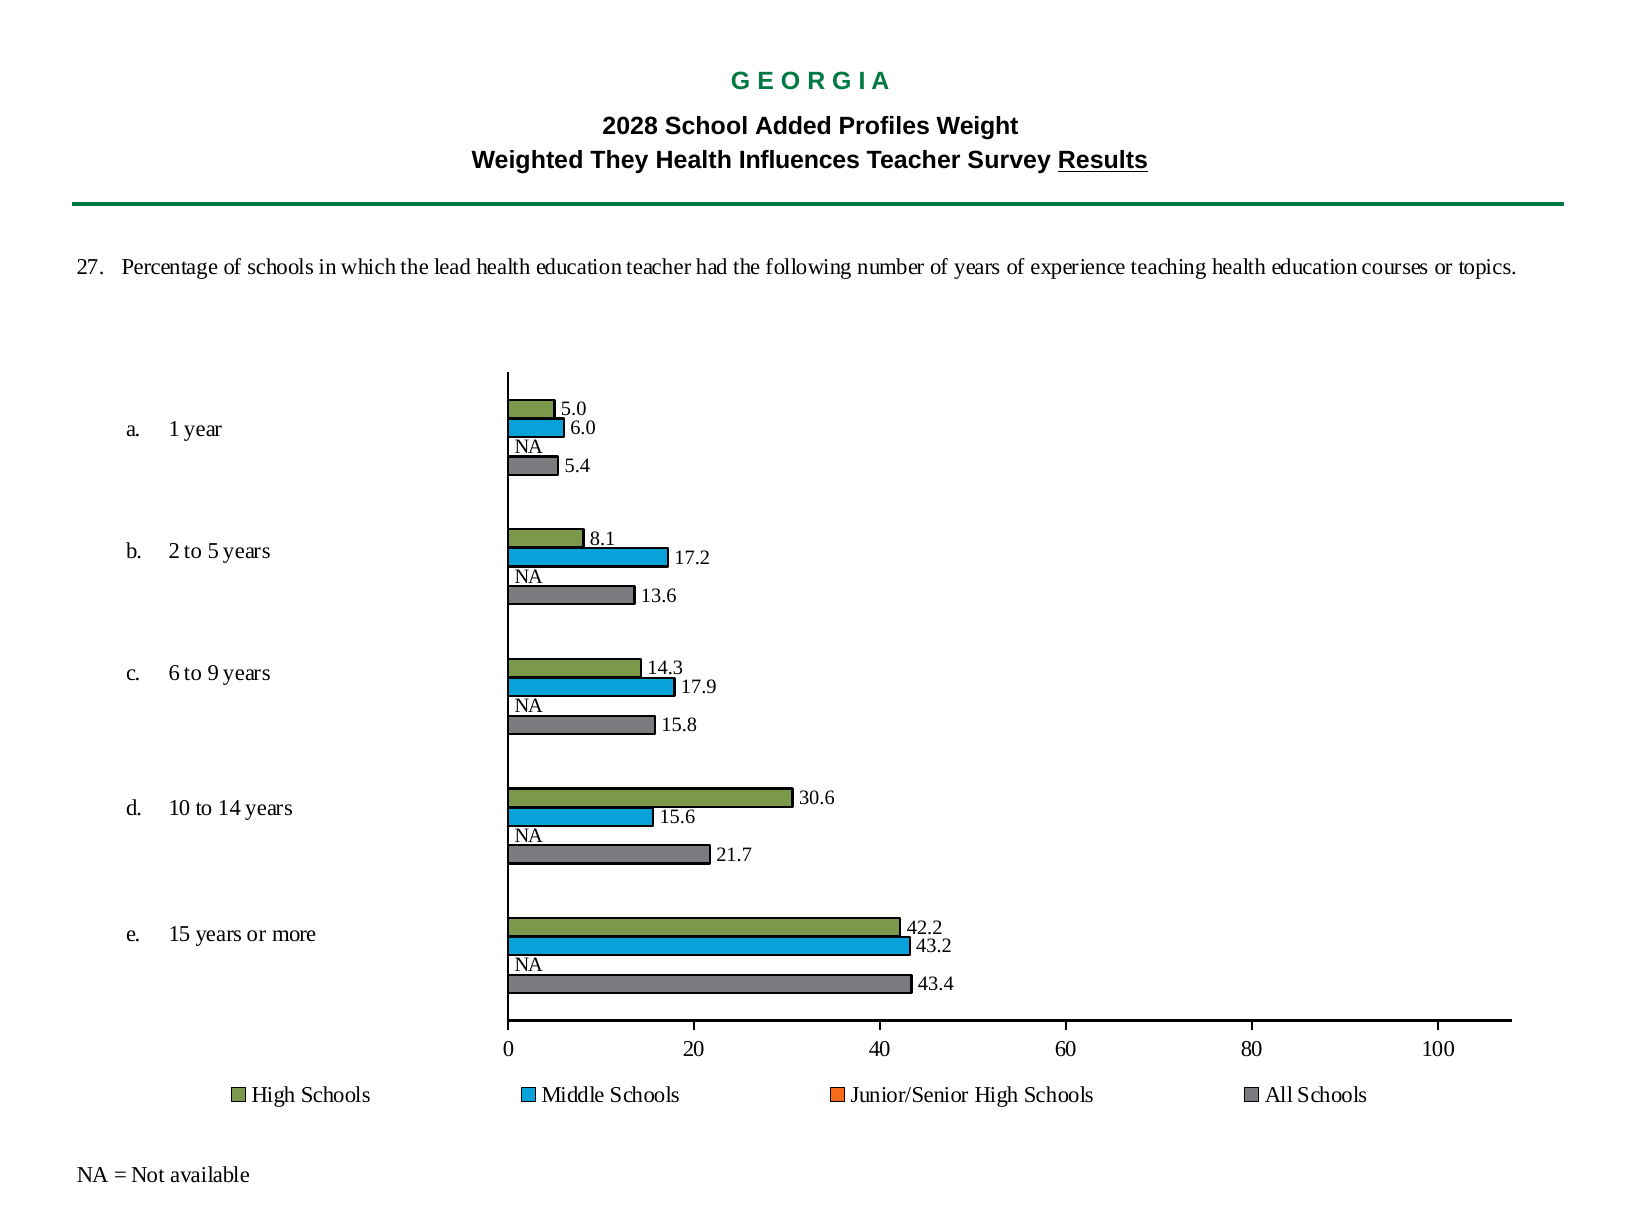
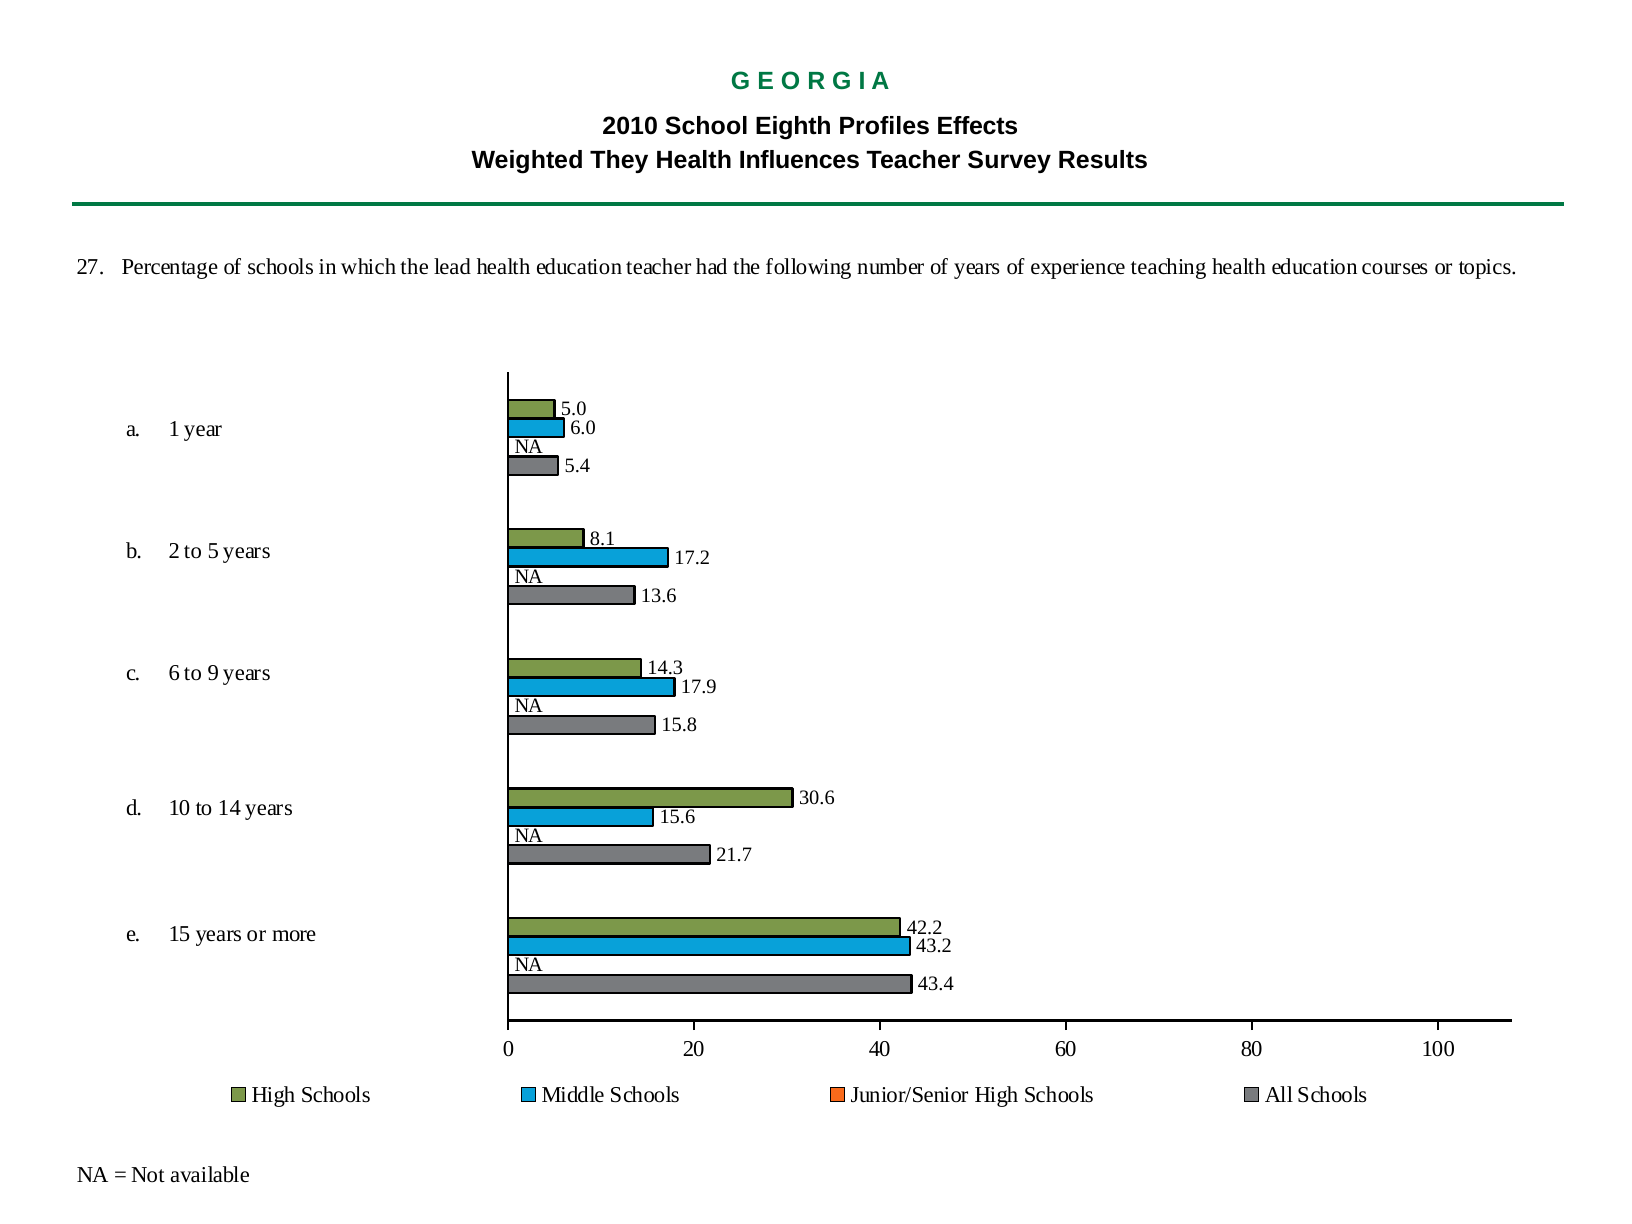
2028: 2028 -> 2010
Added: Added -> Eighth
Weight: Weight -> Effects
Results underline: present -> none
